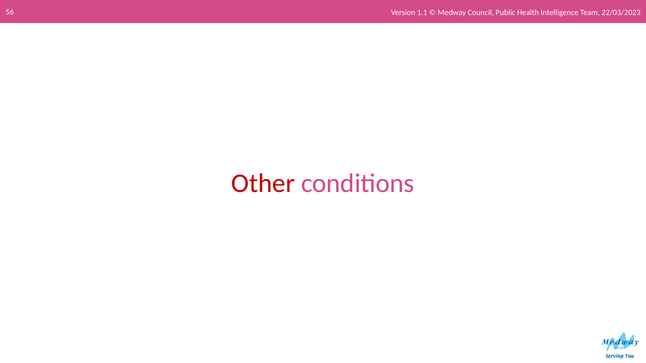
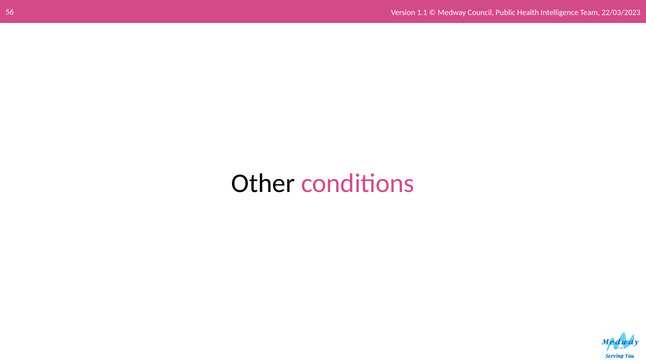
Other colour: red -> black
